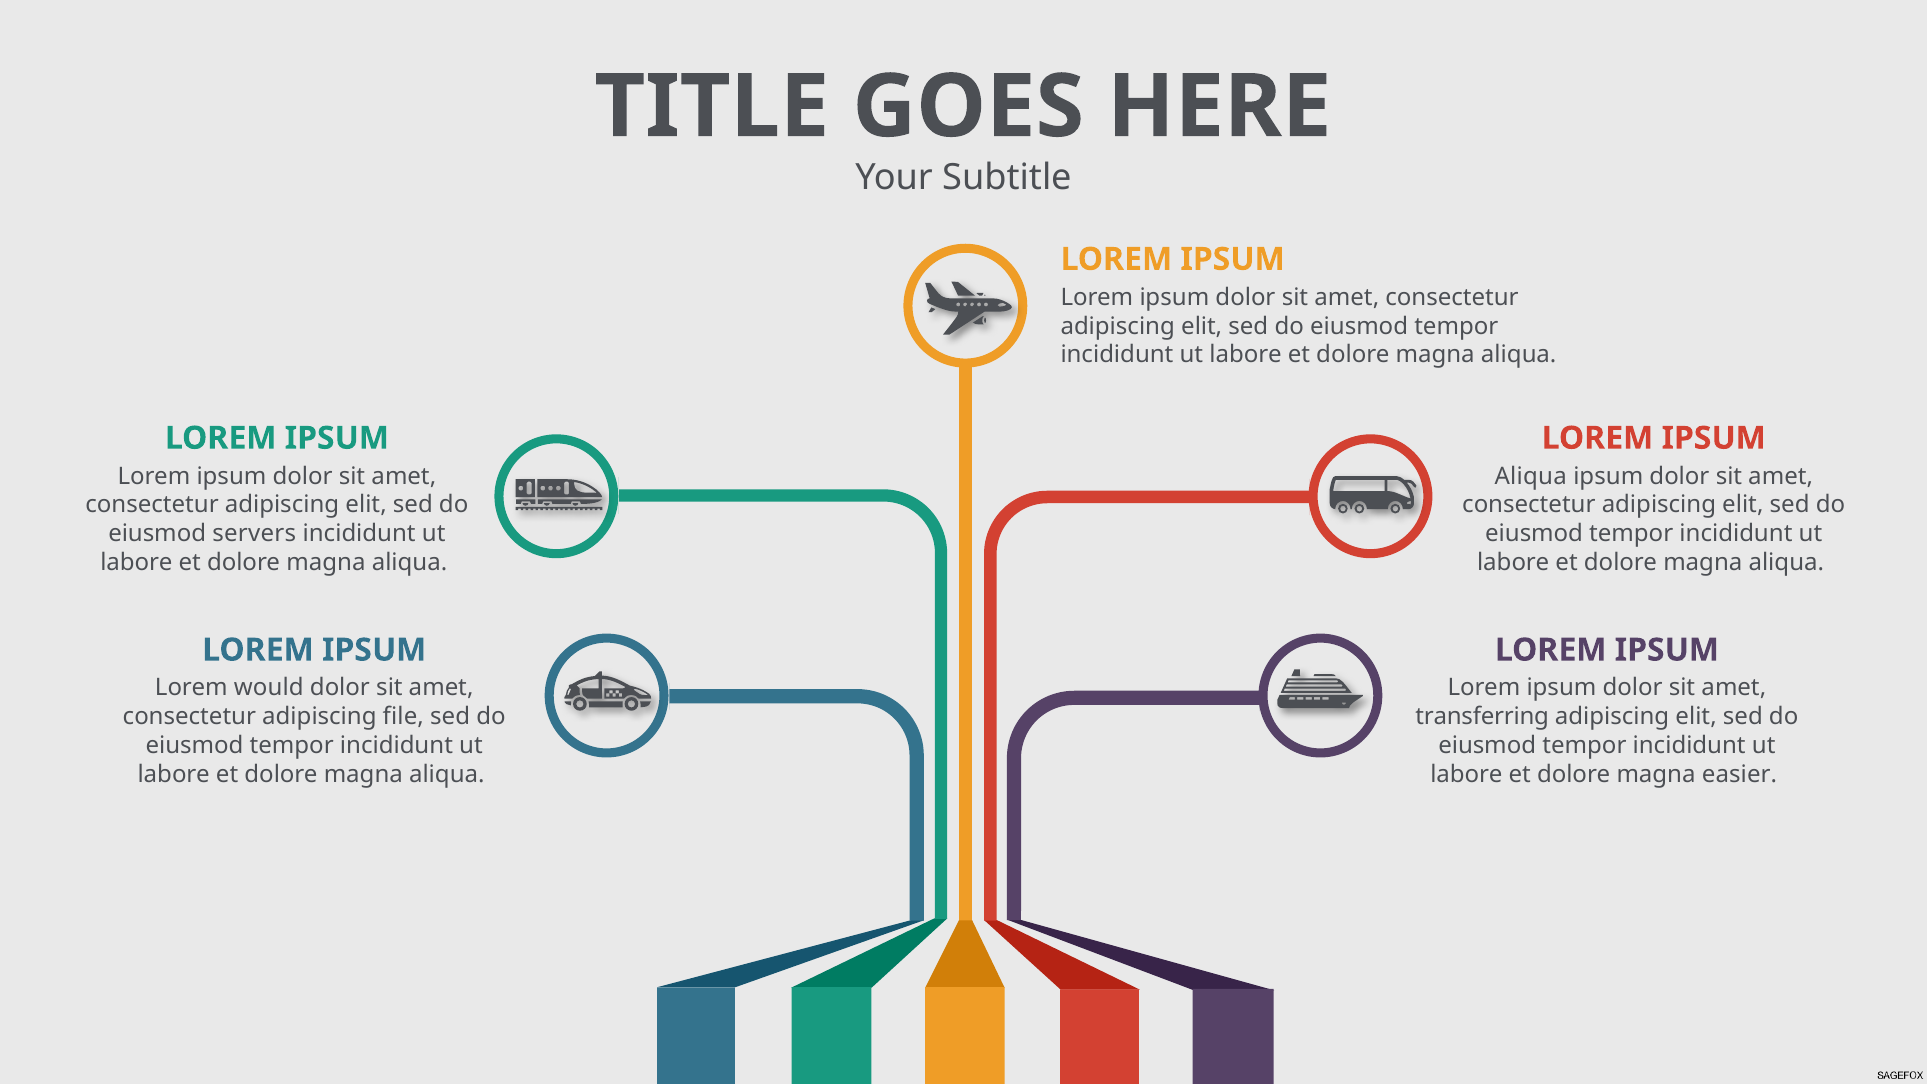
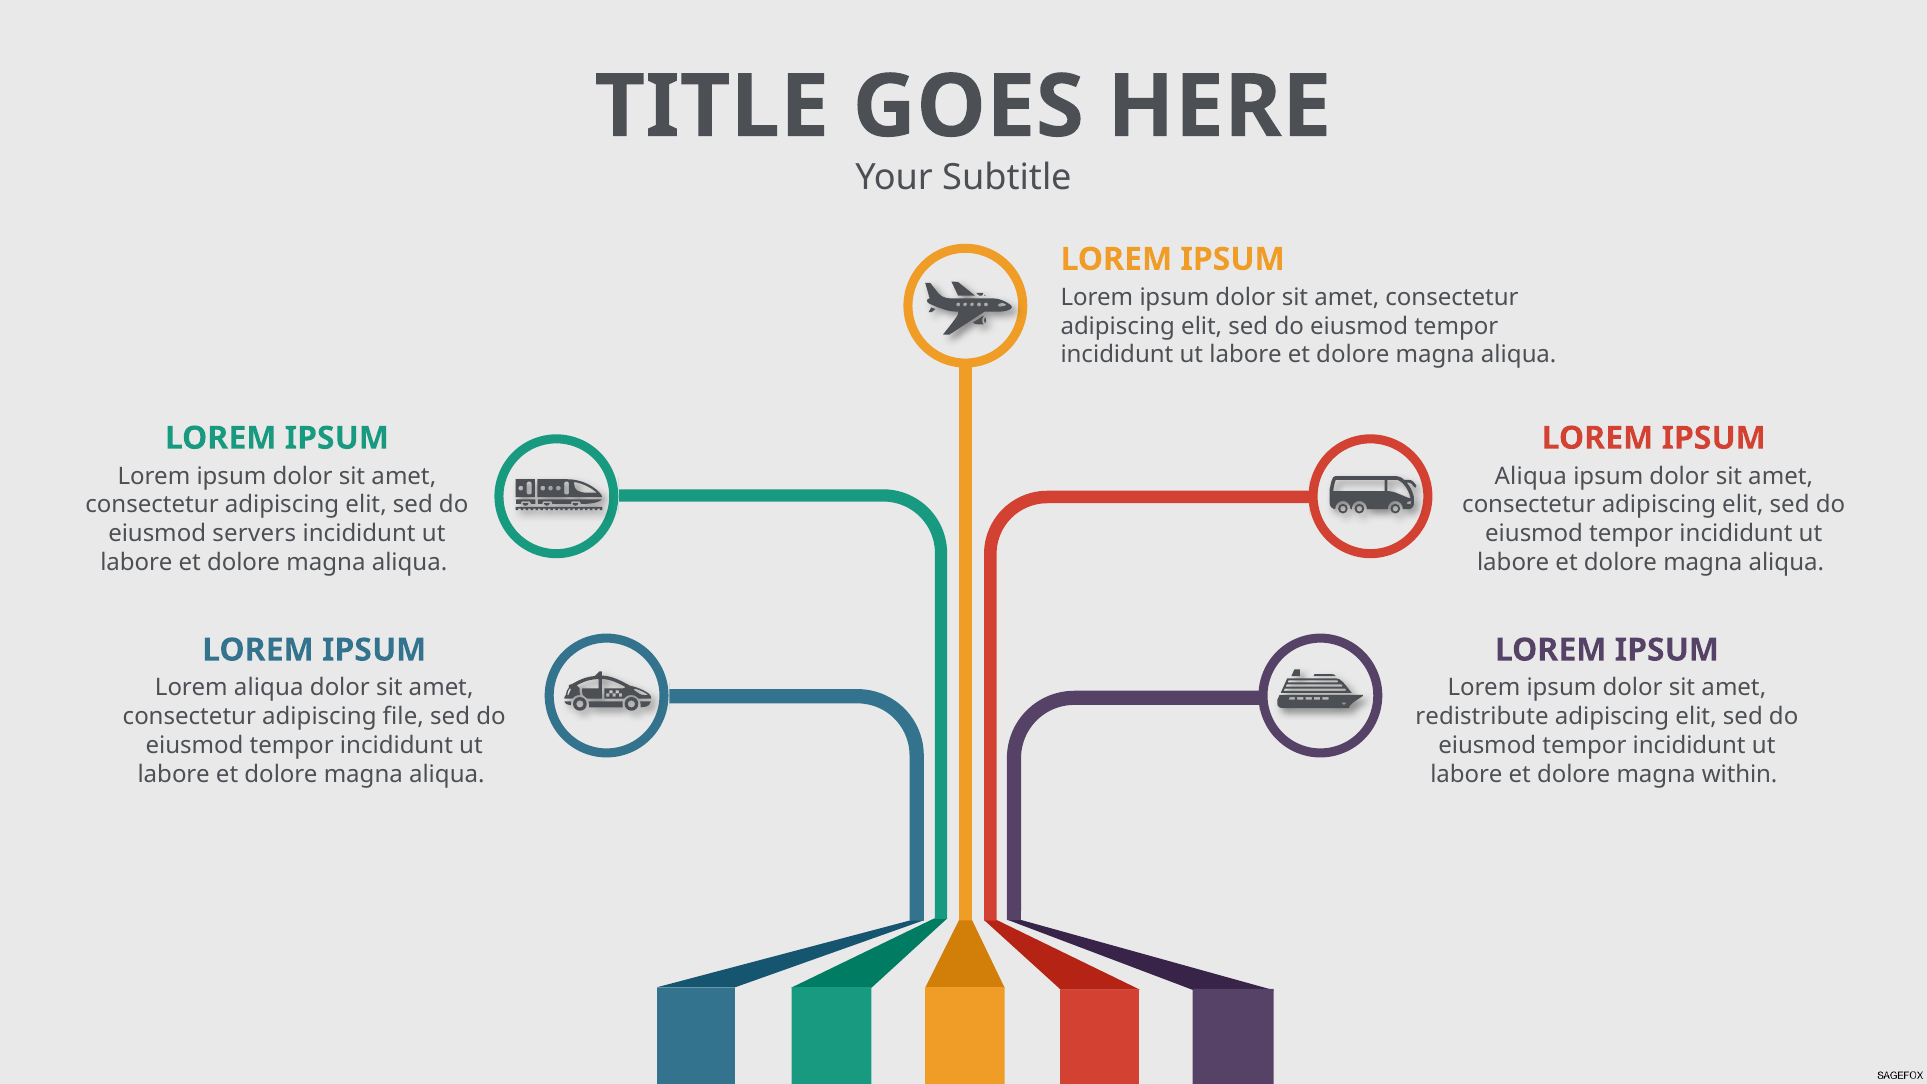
Lorem would: would -> aliqua
transferring: transferring -> redistribute
easier: easier -> within
